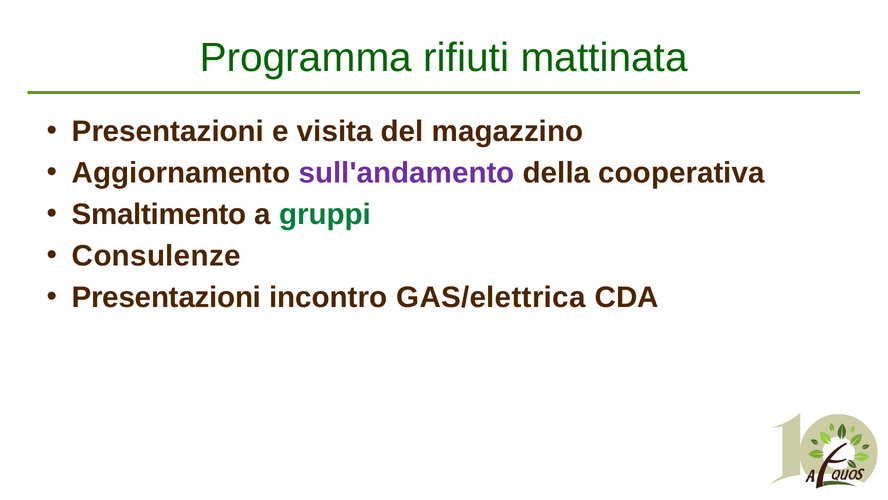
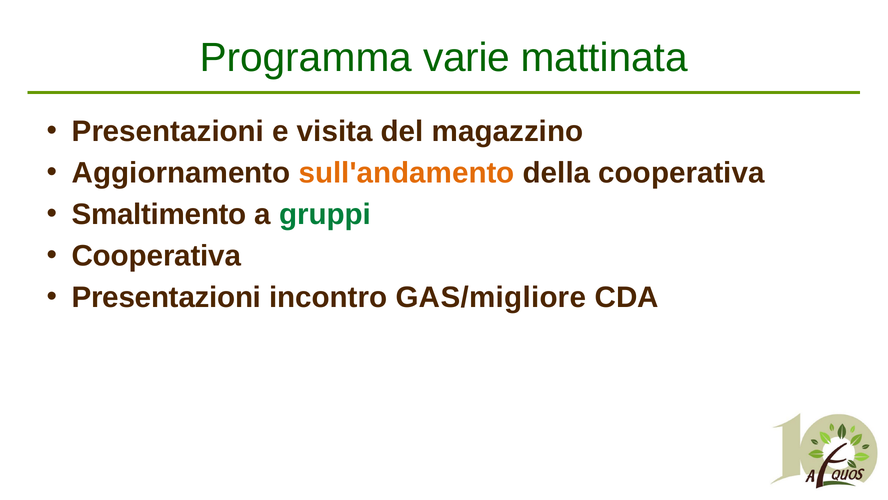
rifiuti: rifiuti -> varie
sull'andamento colour: purple -> orange
Consulenze at (156, 256): Consulenze -> Cooperativa
GAS/elettrica: GAS/elettrica -> GAS/migliore
